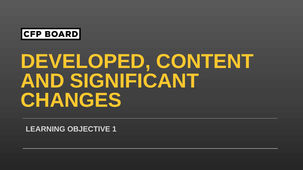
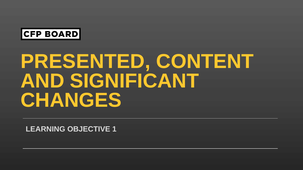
DEVELOPED: DEVELOPED -> PRESENTED
